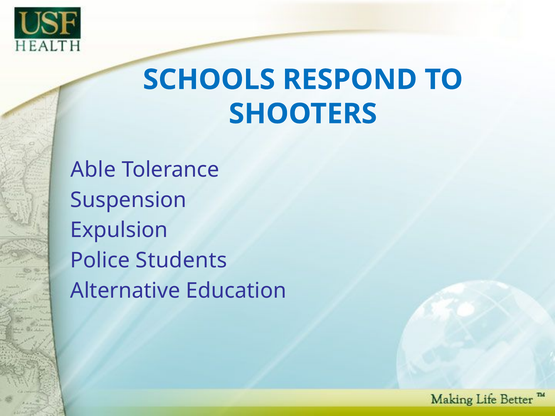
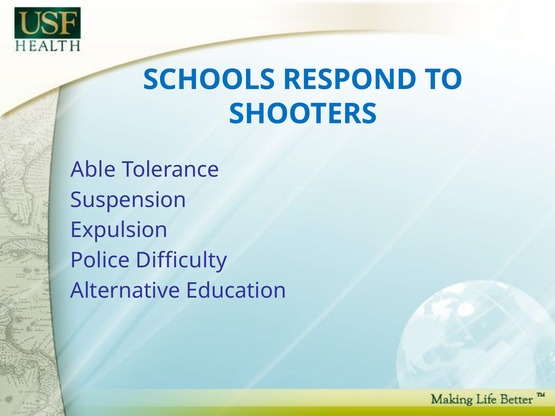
Students: Students -> Difficulty
